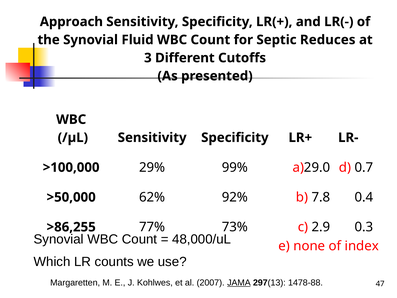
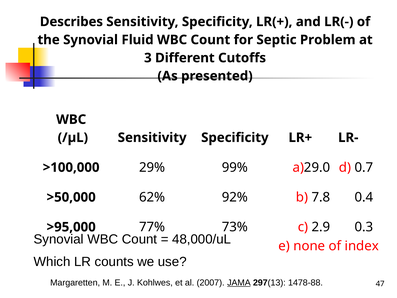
Approach: Approach -> Describes
Reduces: Reduces -> Problem
>86,255: >86,255 -> >95,000
